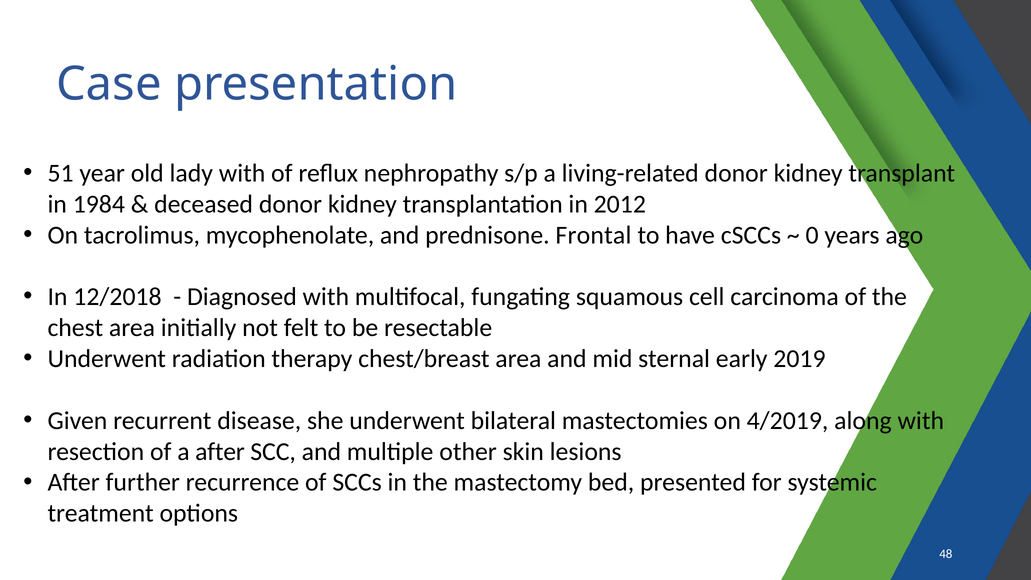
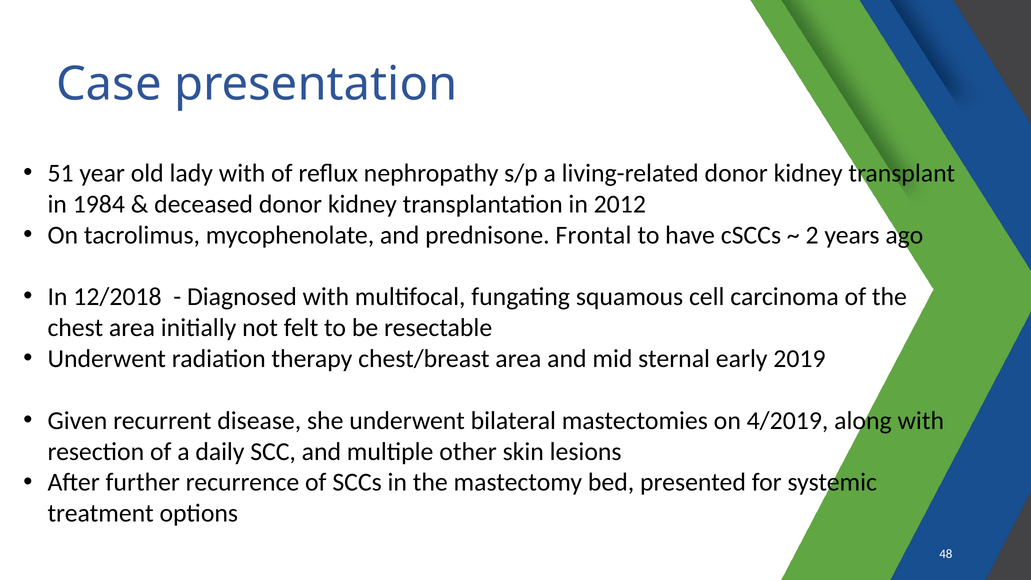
0: 0 -> 2
a after: after -> daily
